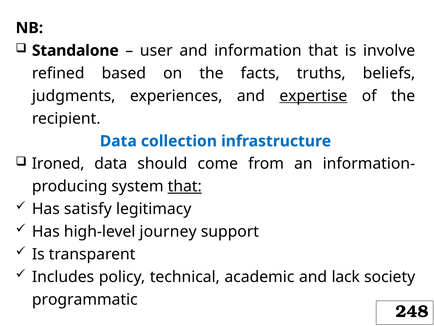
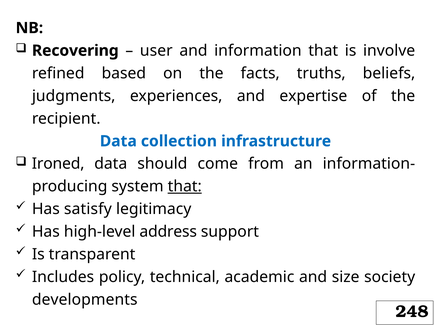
Standalone: Standalone -> Recovering
expertise underline: present -> none
journey: journey -> address
lack: lack -> size
programmatic: programmatic -> developments
